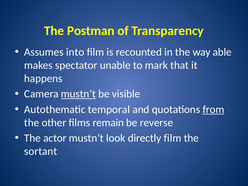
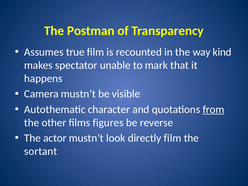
into: into -> true
able: able -> kind
mustn’t at (78, 94) underline: present -> none
temporal: temporal -> character
remain: remain -> figures
